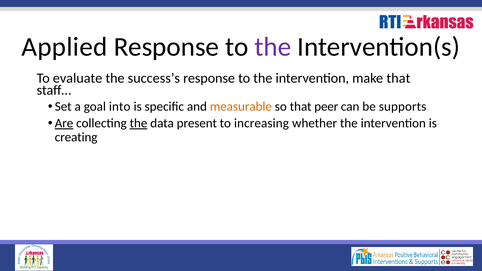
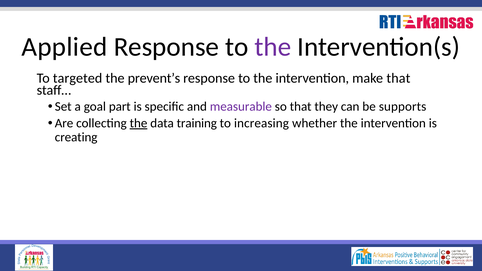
evaluate: evaluate -> targeted
success’s: success’s -> prevent’s
into: into -> part
measurable colour: orange -> purple
peer: peer -> they
Are underline: present -> none
present: present -> training
